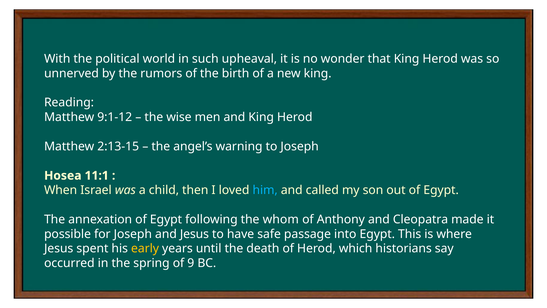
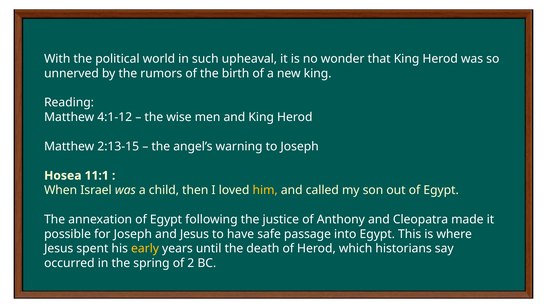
9:1-12: 9:1-12 -> 4:1-12
him colour: light blue -> yellow
whom: whom -> justice
9: 9 -> 2
